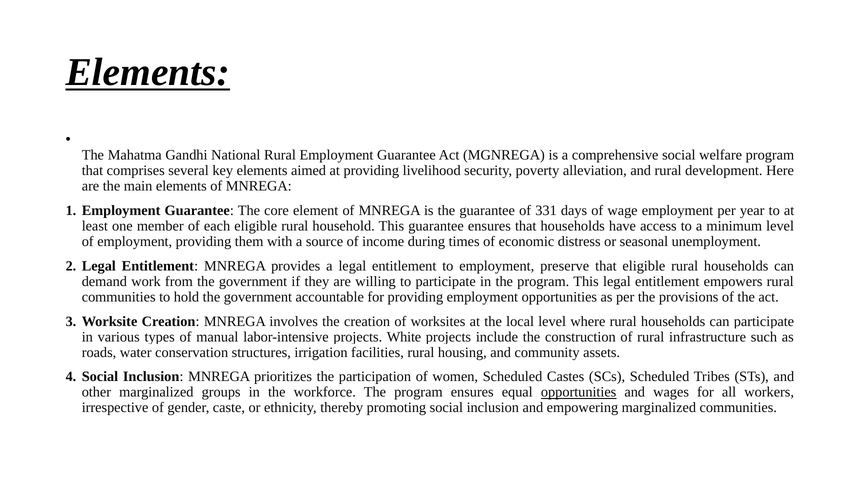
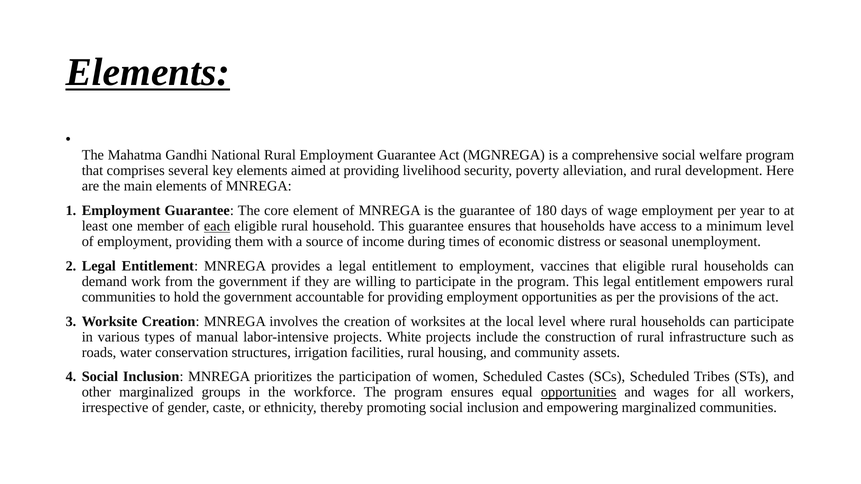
331: 331 -> 180
each underline: none -> present
preserve: preserve -> vaccines
